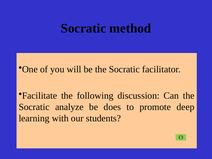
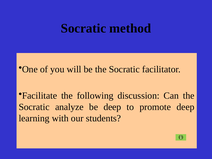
be does: does -> deep
